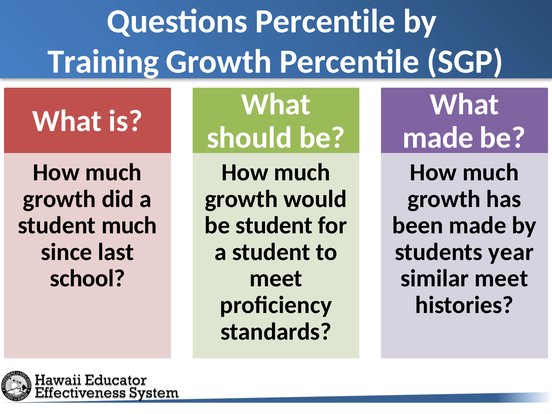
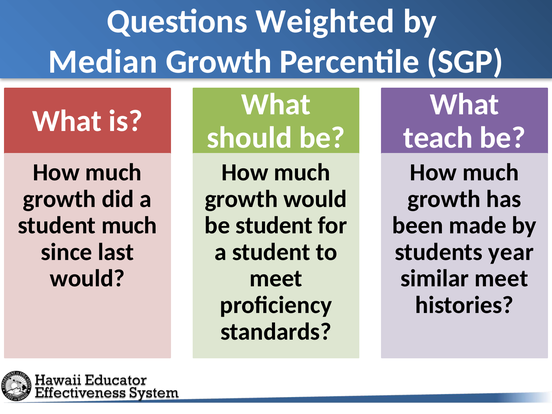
Questions Percentile: Percentile -> Weighted
Training: Training -> Median
made at (438, 138): made -> teach
school at (88, 279): school -> would
